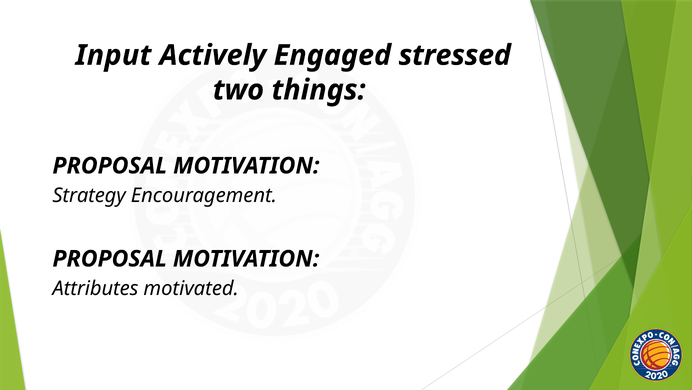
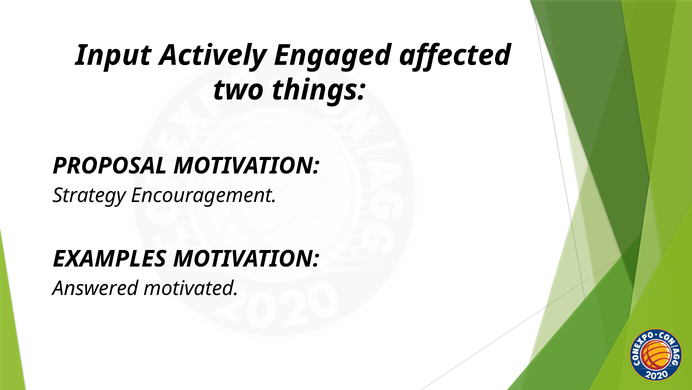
stressed: stressed -> affected
PROPOSAL at (110, 258): PROPOSAL -> EXAMPLES
Attributes: Attributes -> Answered
